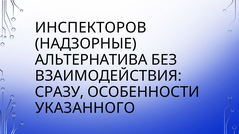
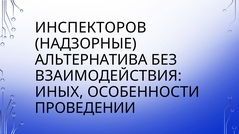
СРАЗУ: СРАЗУ -> ИНЫХ
УКАЗАННОГО: УКАЗАННОГО -> ПРОВЕДЕНИИ
